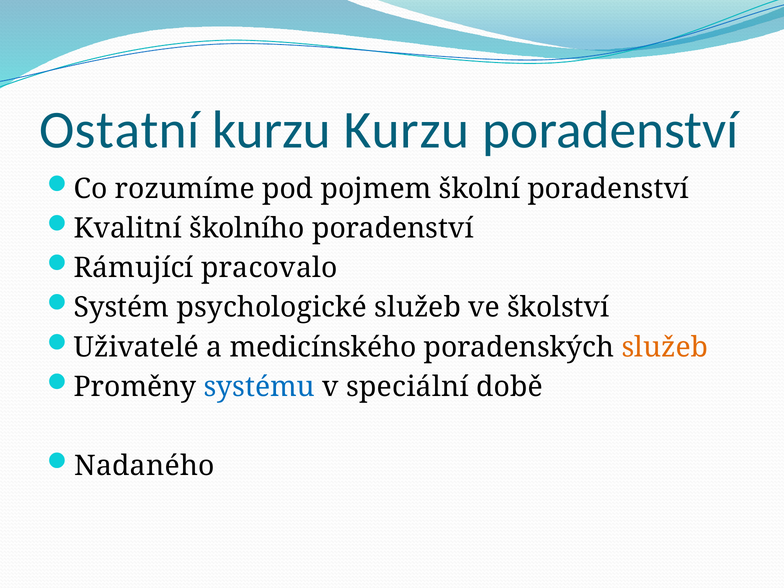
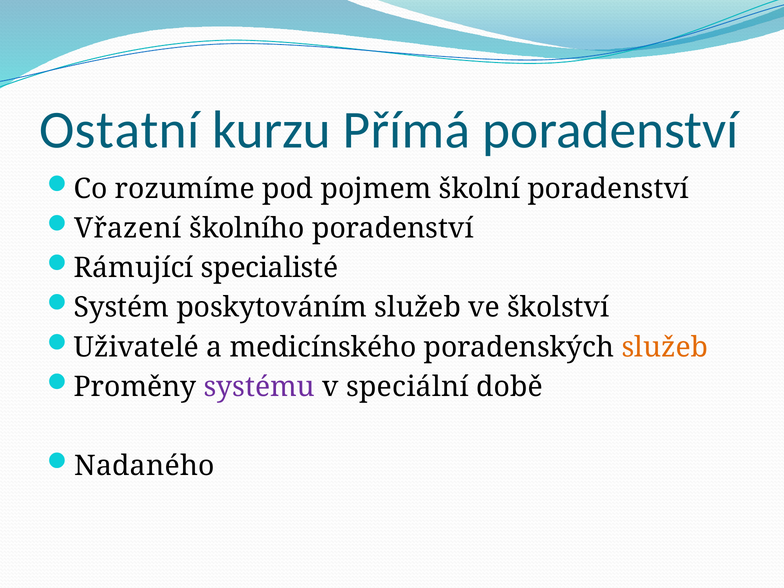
kurzu Kurzu: Kurzu -> Přímá
Kvalitní: Kvalitní -> Vřazení
pracovalo: pracovalo -> specialisté
psychologické: psychologické -> poskytováním
systému colour: blue -> purple
